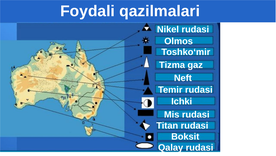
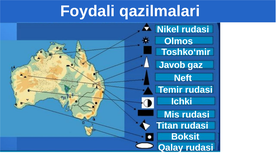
Tizma: Tizma -> Javob
